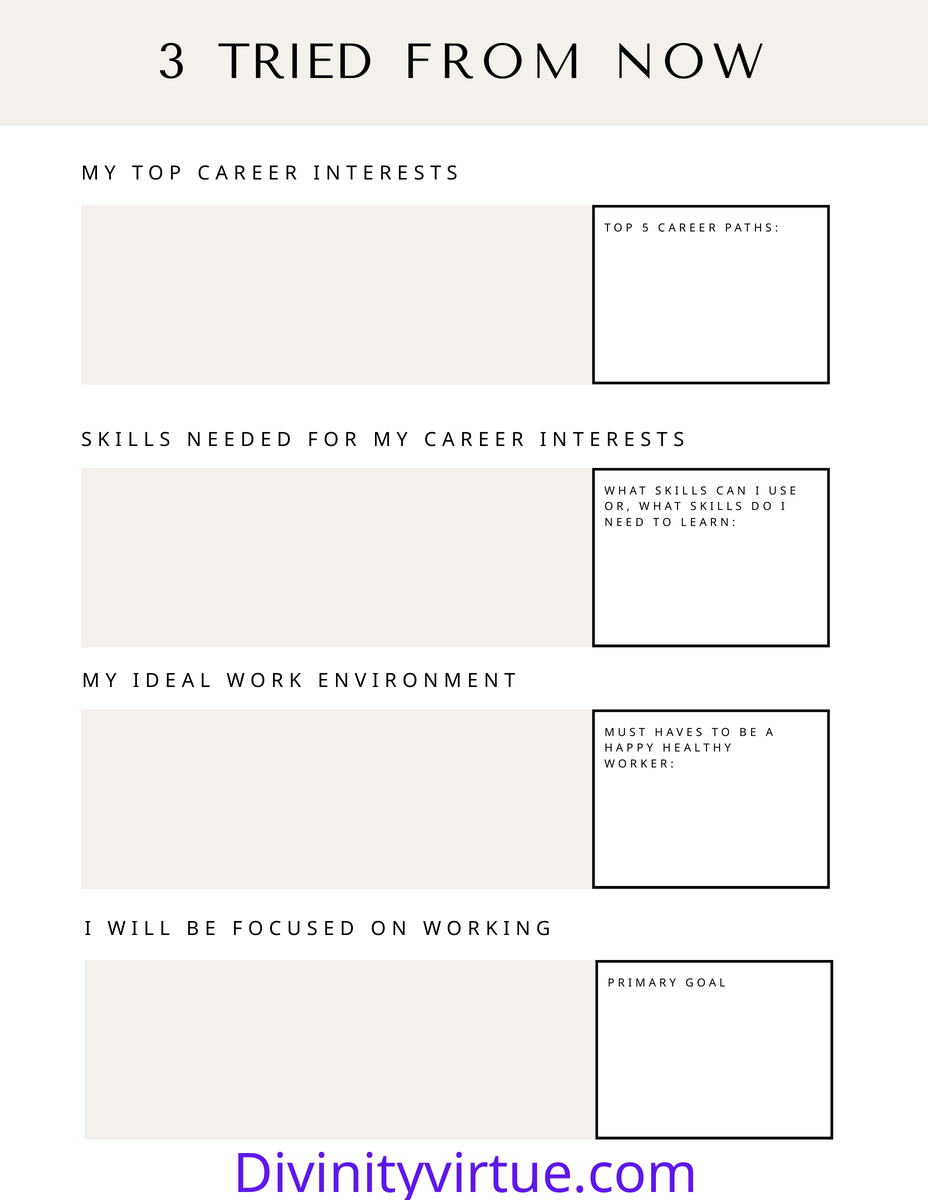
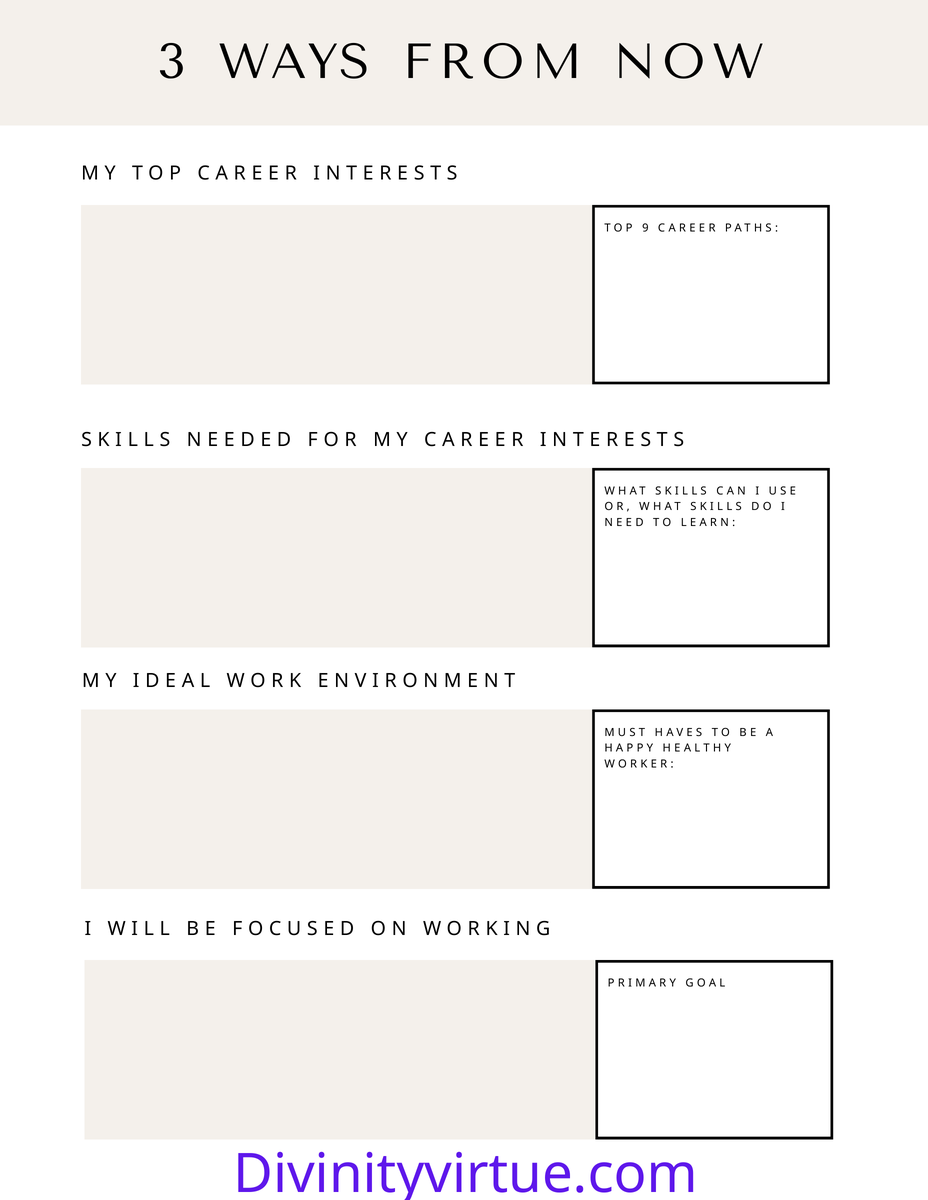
TRIED: TRIED -> WAYS
5: 5 -> 9
